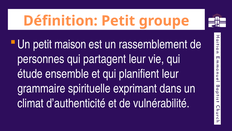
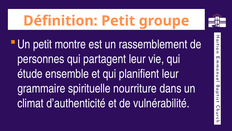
maison: maison -> montre
exprimant: exprimant -> nourriture
